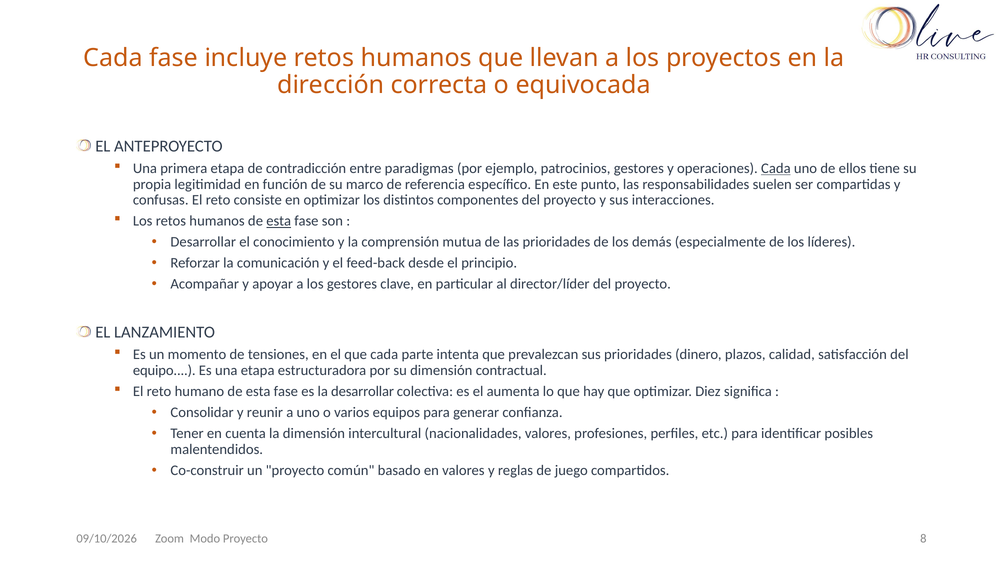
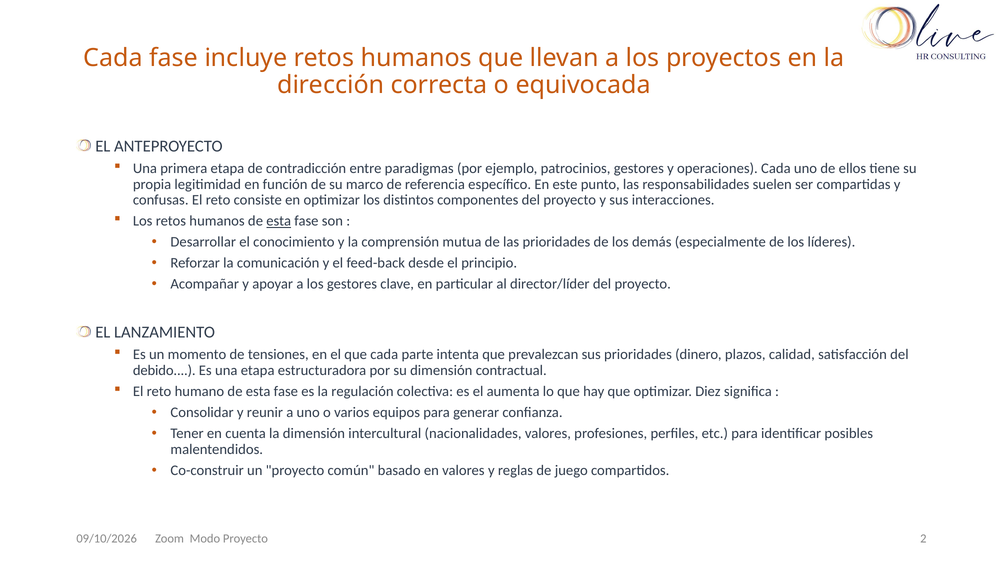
Cada at (776, 168) underline: present -> none
equipo: equipo -> debido
la desarrollar: desarrollar -> regulación
8: 8 -> 2
